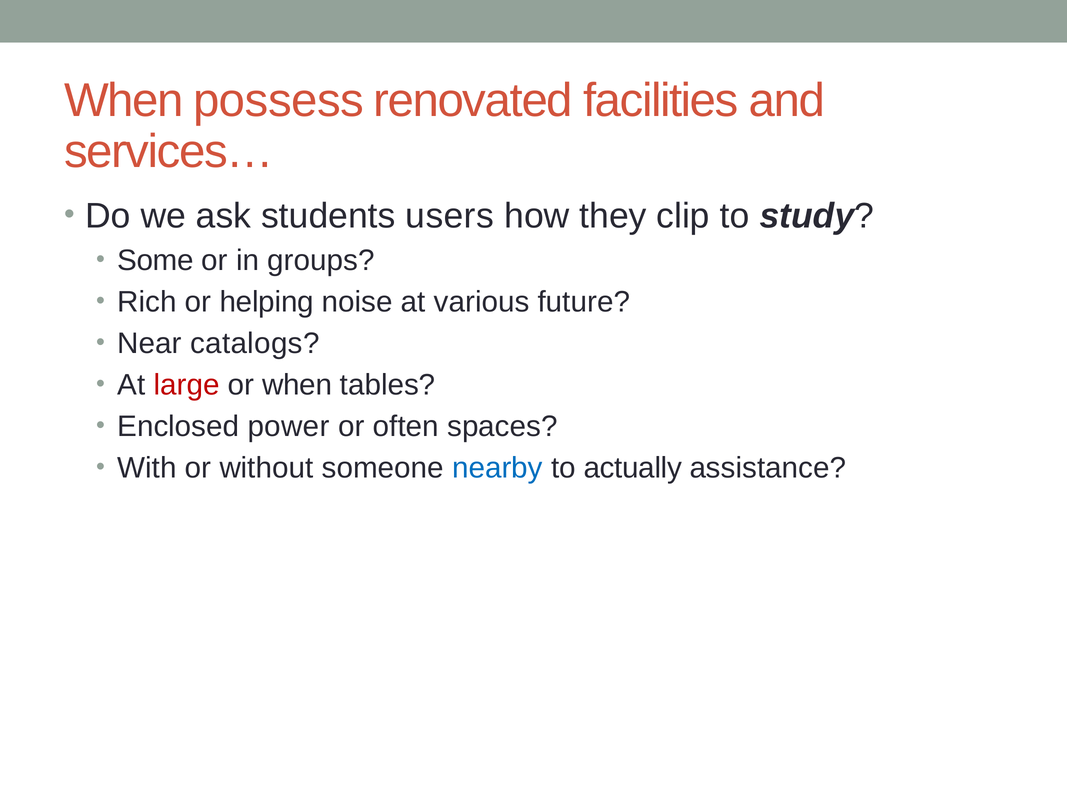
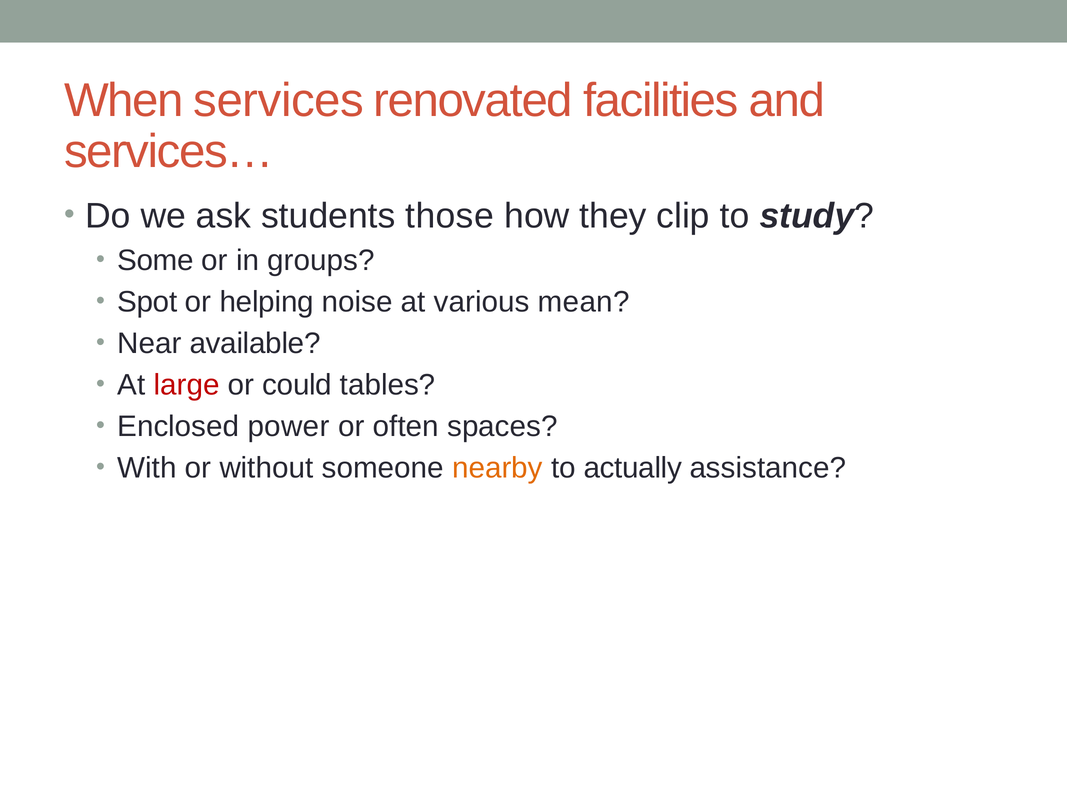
possess: possess -> services
users: users -> those
Rich: Rich -> Spot
future: future -> mean
catalogs: catalogs -> available
or when: when -> could
nearby colour: blue -> orange
